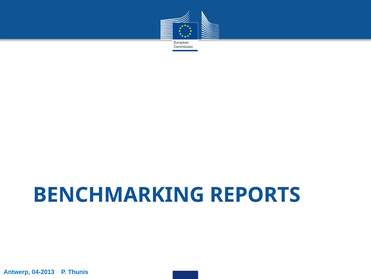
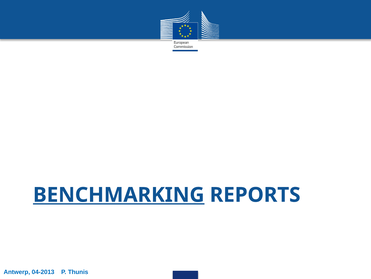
BENCHMARKING underline: none -> present
